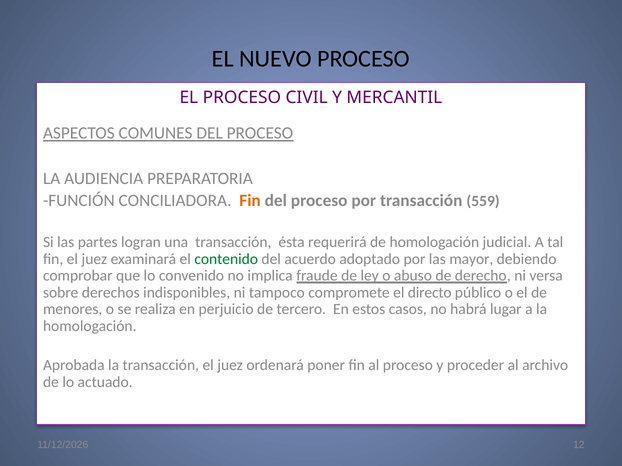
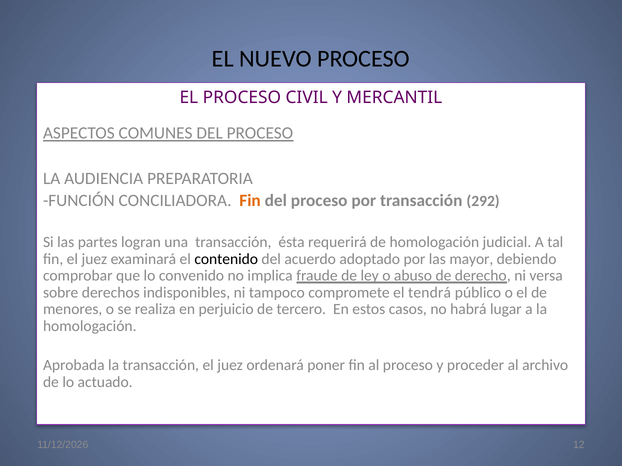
559: 559 -> 292
contenido colour: green -> black
directo: directo -> tendrá
